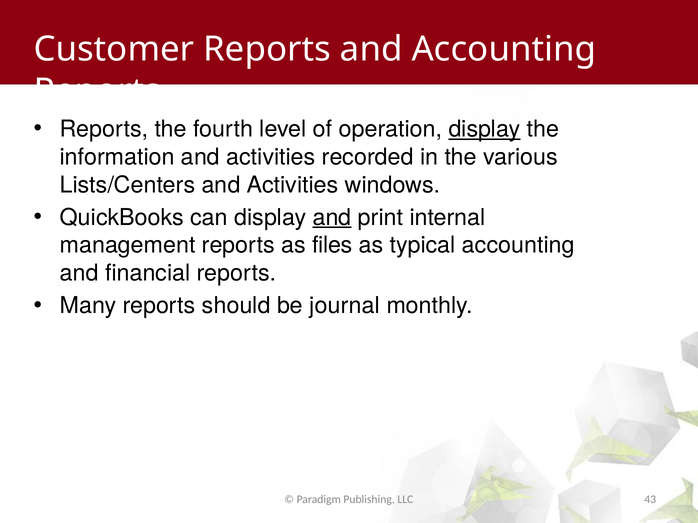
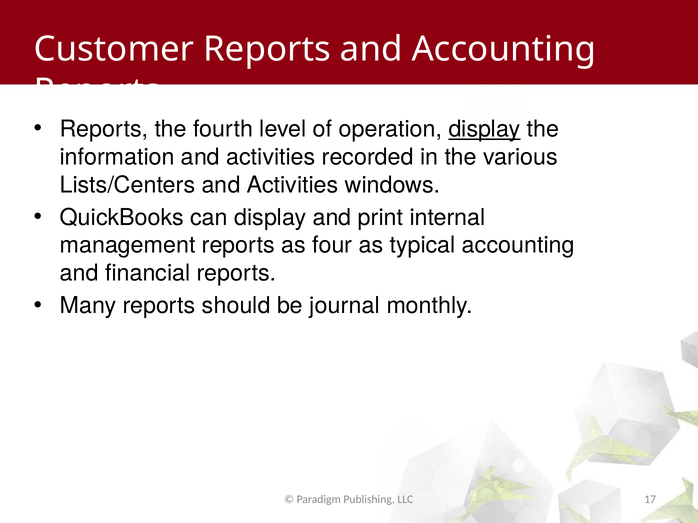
and at (332, 218) underline: present -> none
files: files -> four
43: 43 -> 17
